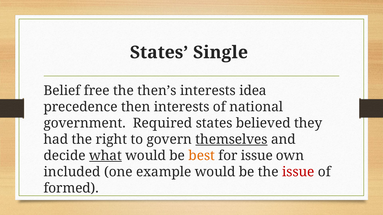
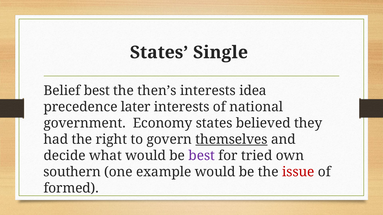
Belief free: free -> best
then: then -> later
Required: Required -> Economy
what underline: present -> none
best at (202, 156) colour: orange -> purple
for issue: issue -> tried
included: included -> southern
